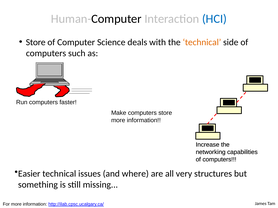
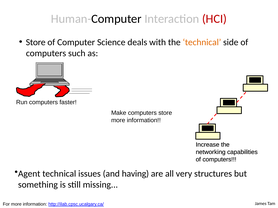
HCI colour: blue -> red
Easier: Easier -> Agent
where: where -> having
